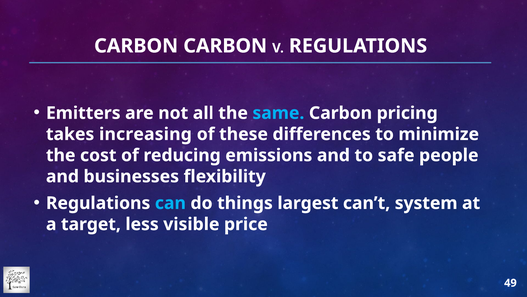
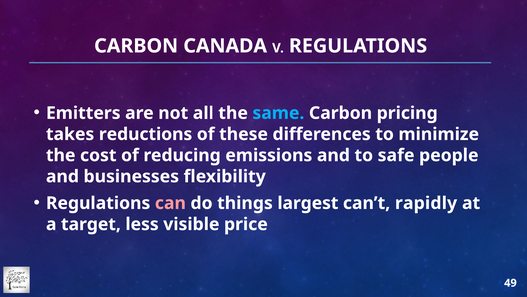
CARBON CARBON: CARBON -> CANADA
increasing: increasing -> reductions
can colour: light blue -> pink
system: system -> rapidly
